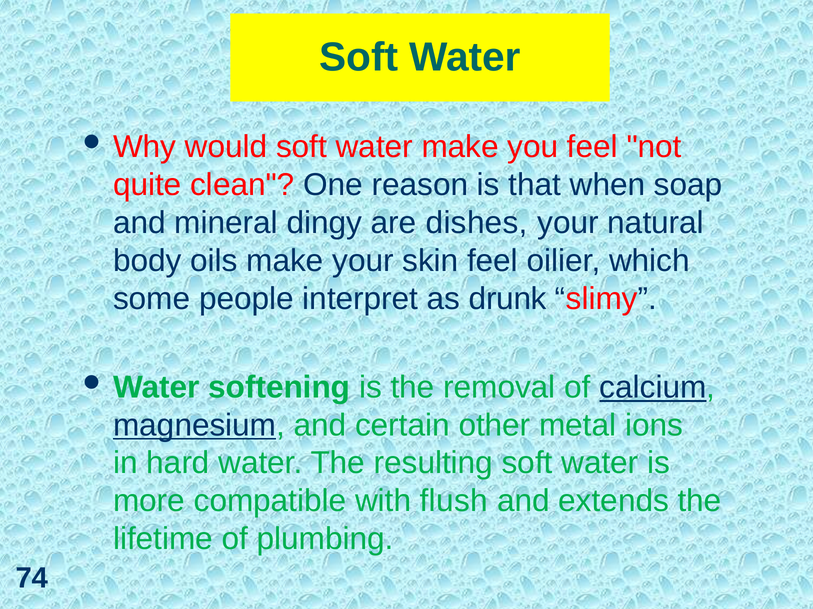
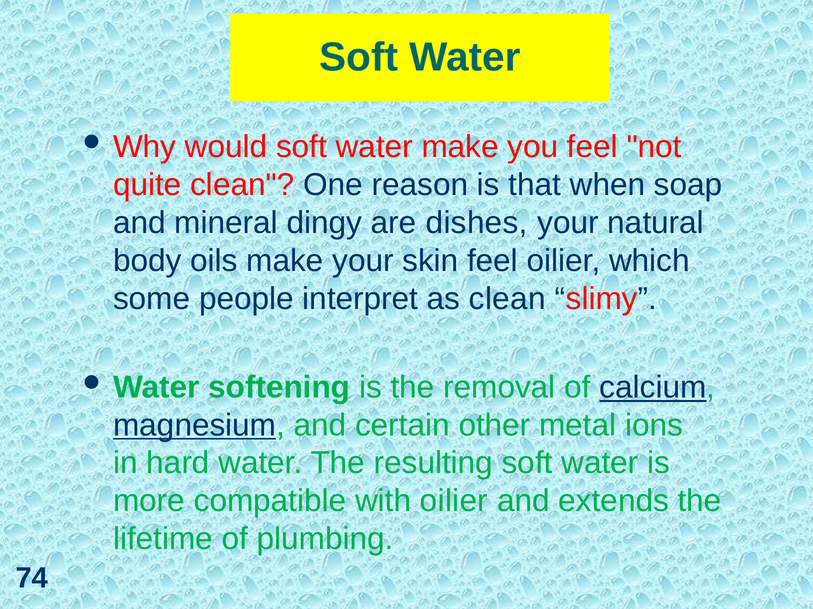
as drunk: drunk -> clean
with flush: flush -> oilier
